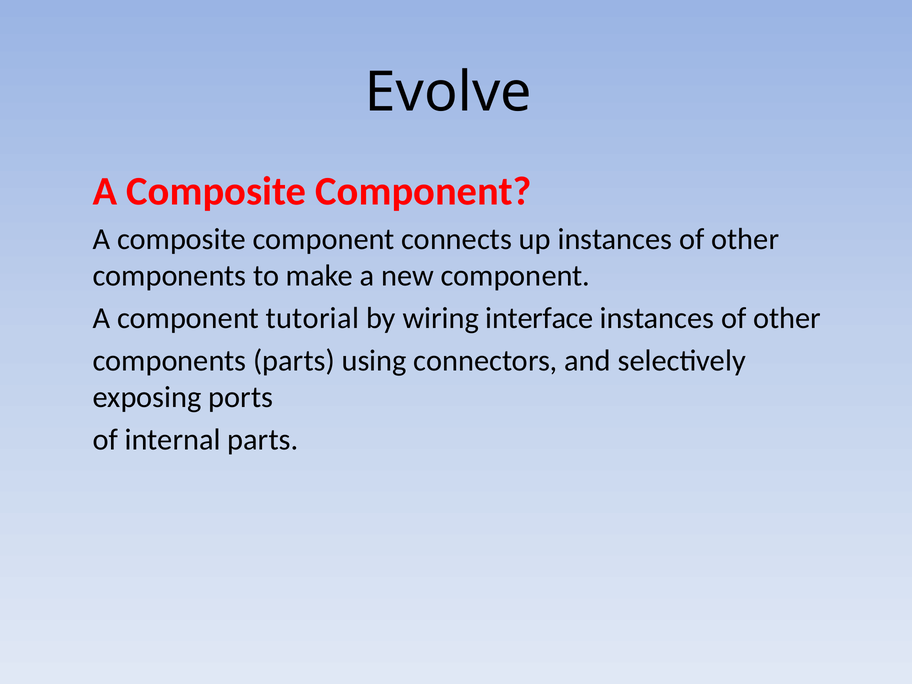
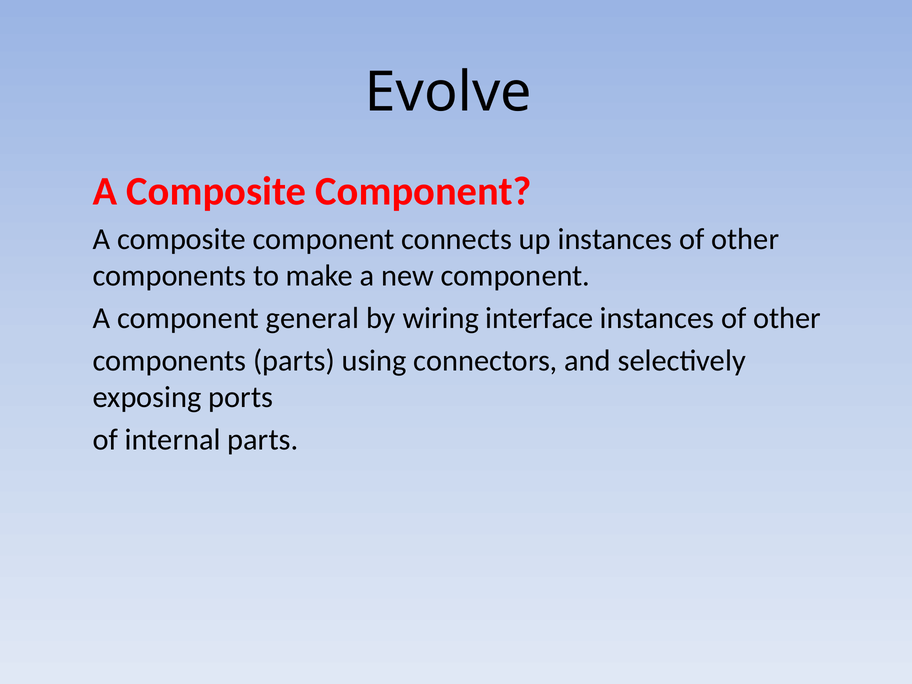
tutorial: tutorial -> general
